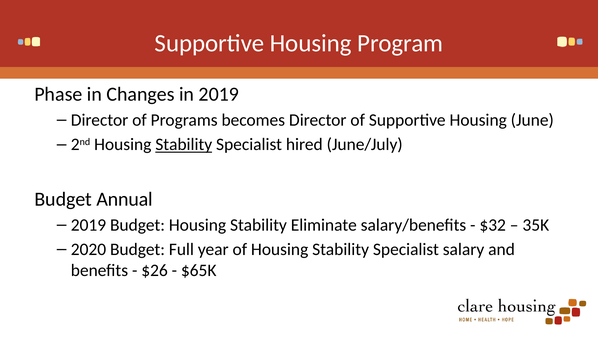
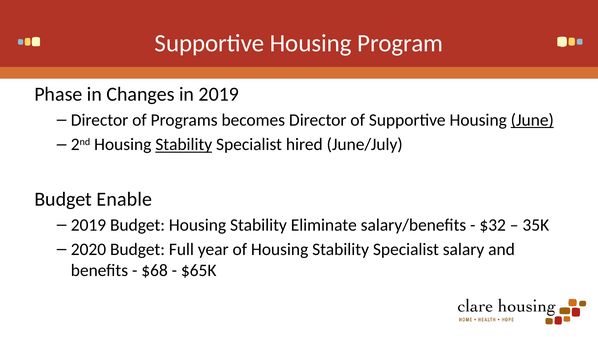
June underline: none -> present
Annual: Annual -> Enable
$26: $26 -> $68
